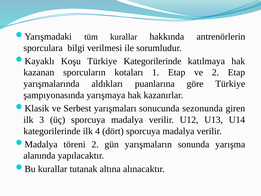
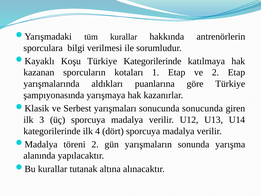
sonucunda sezonunda: sezonunda -> sonucunda
